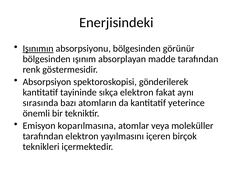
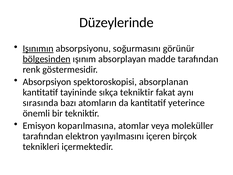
Enerjisindeki: Enerjisindeki -> Düzeylerinde
absorpsiyonu bölgesinden: bölgesinden -> soğurmasını
bölgesinden at (47, 59) underline: none -> present
gönderilerek: gönderilerek -> absorplanan
sıkça elektron: elektron -> tekniktir
